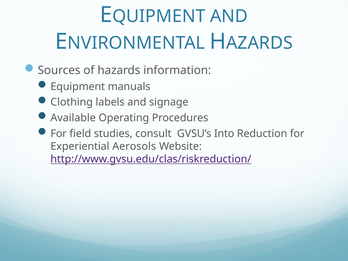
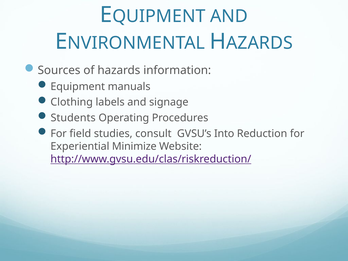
Available: Available -> Students
Aerosols: Aerosols -> Minimize
